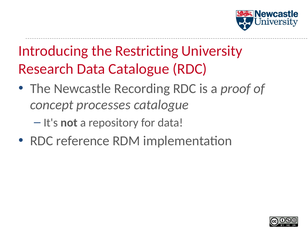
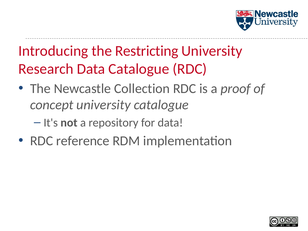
Recording: Recording -> Collection
concept processes: processes -> university
